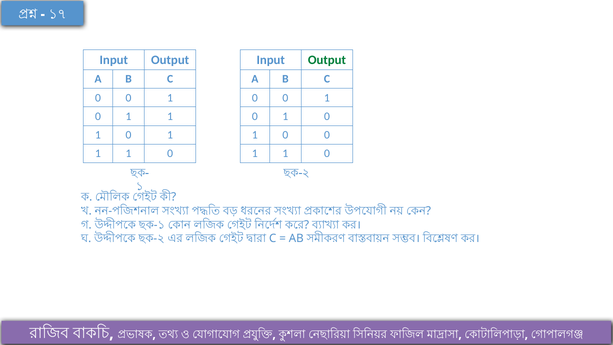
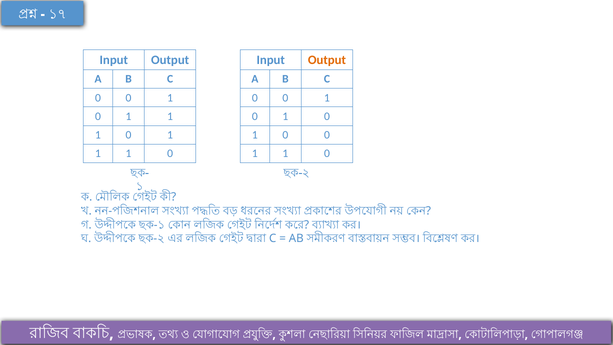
Output at (327, 60) colour: green -> orange
